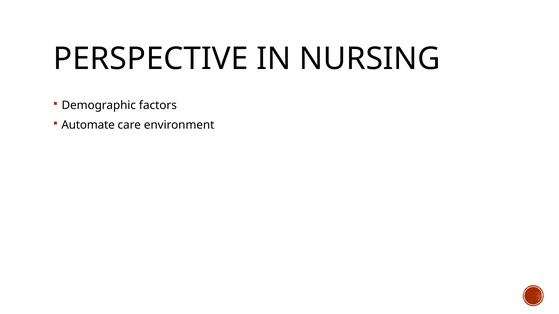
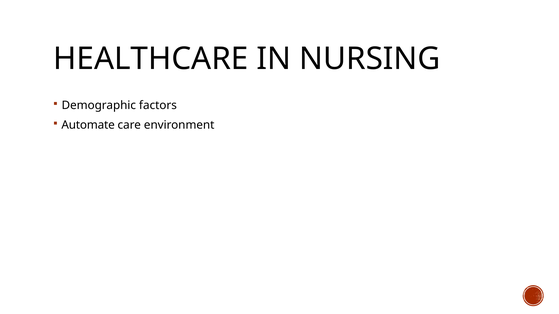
PERSPECTIVE: PERSPECTIVE -> HEALTHCARE
